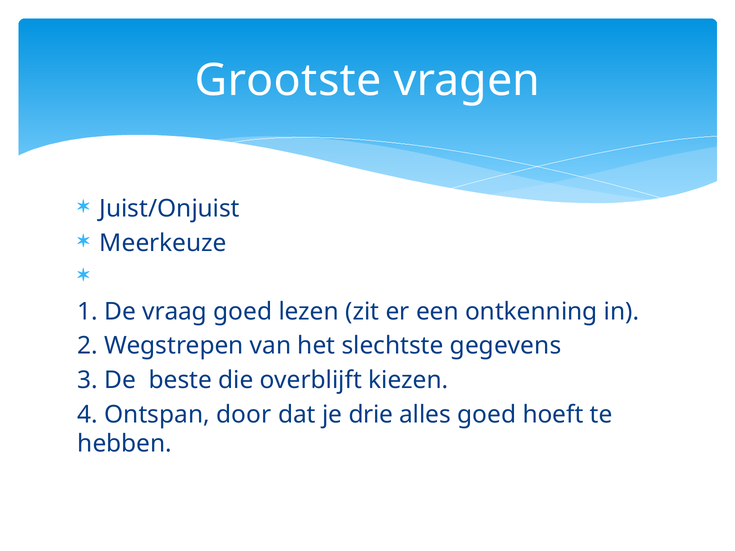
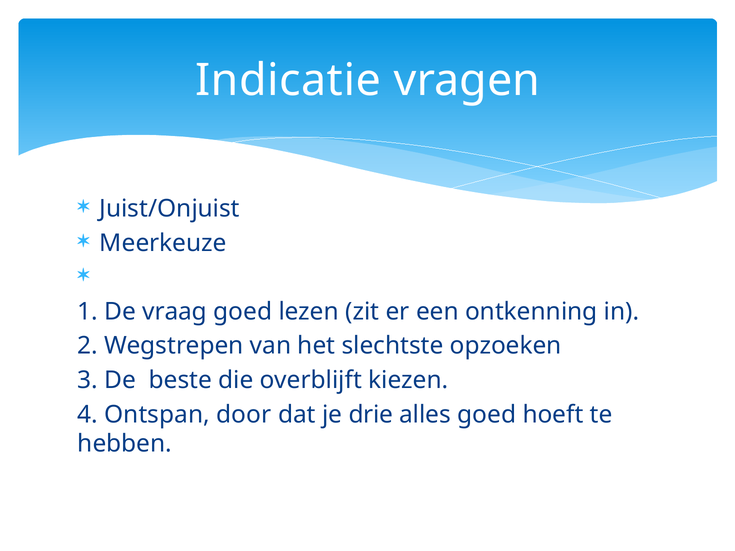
Grootste: Grootste -> Indicatie
gegevens: gegevens -> opzoeken
